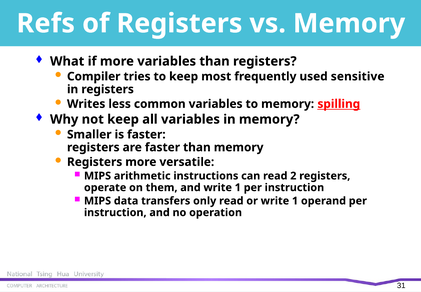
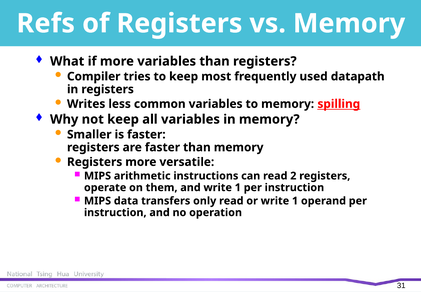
sensitive: sensitive -> datapath
